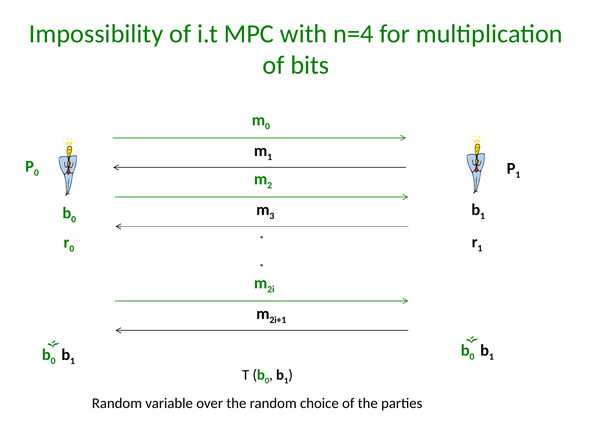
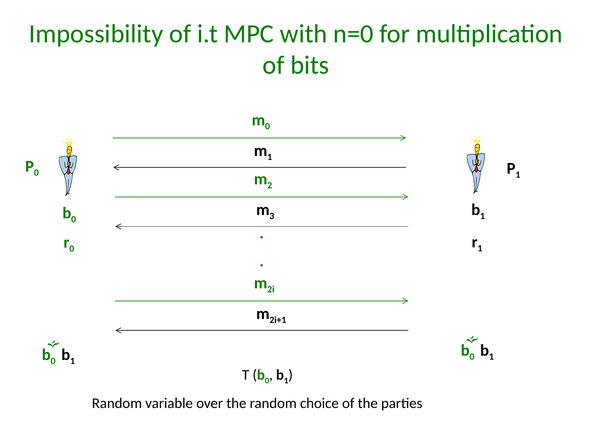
n=4: n=4 -> n=0
